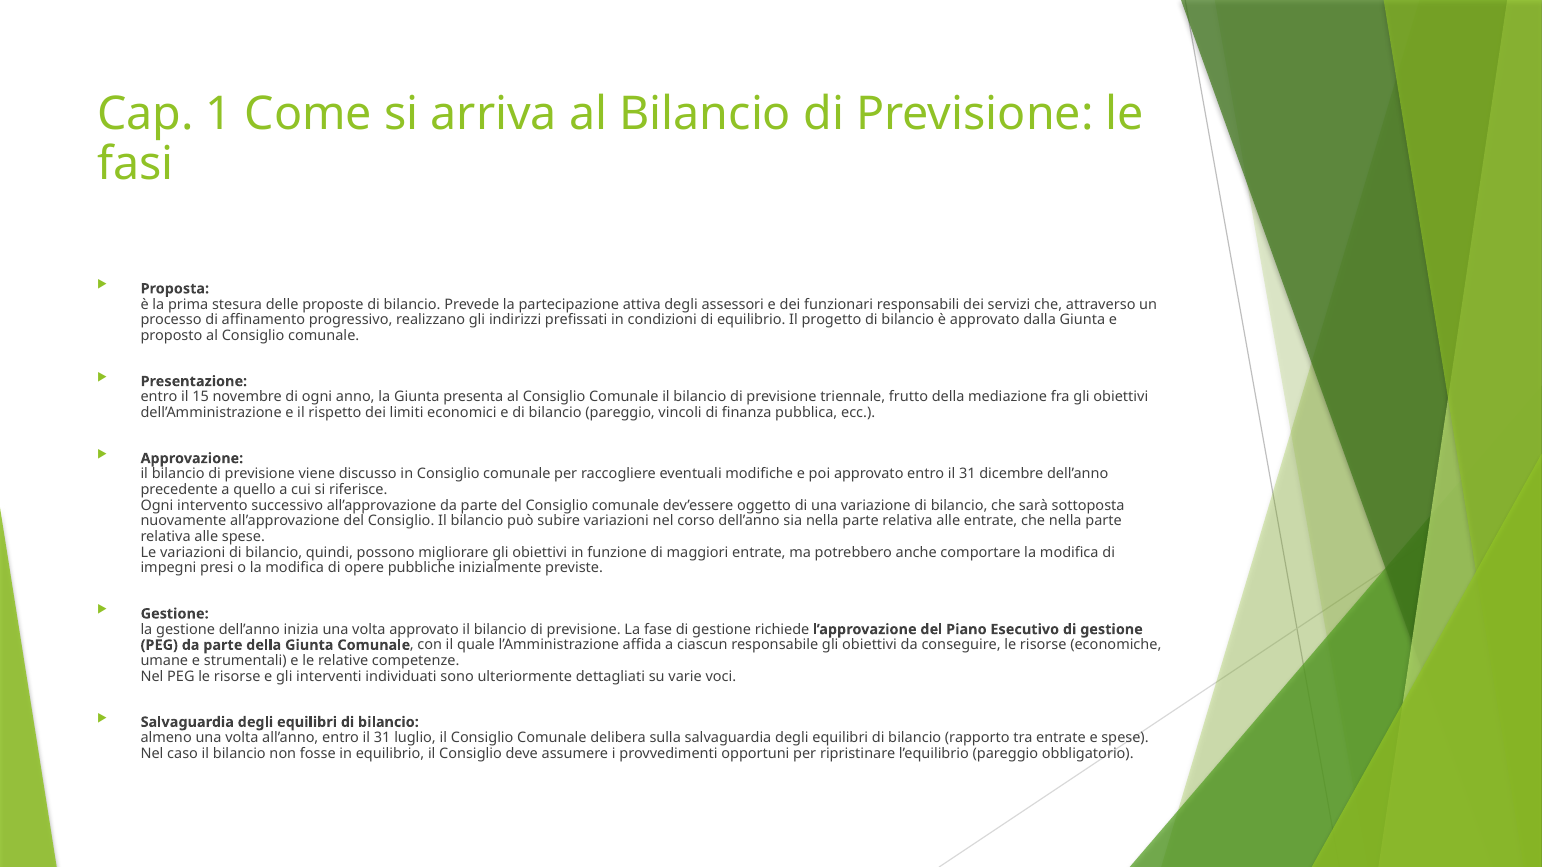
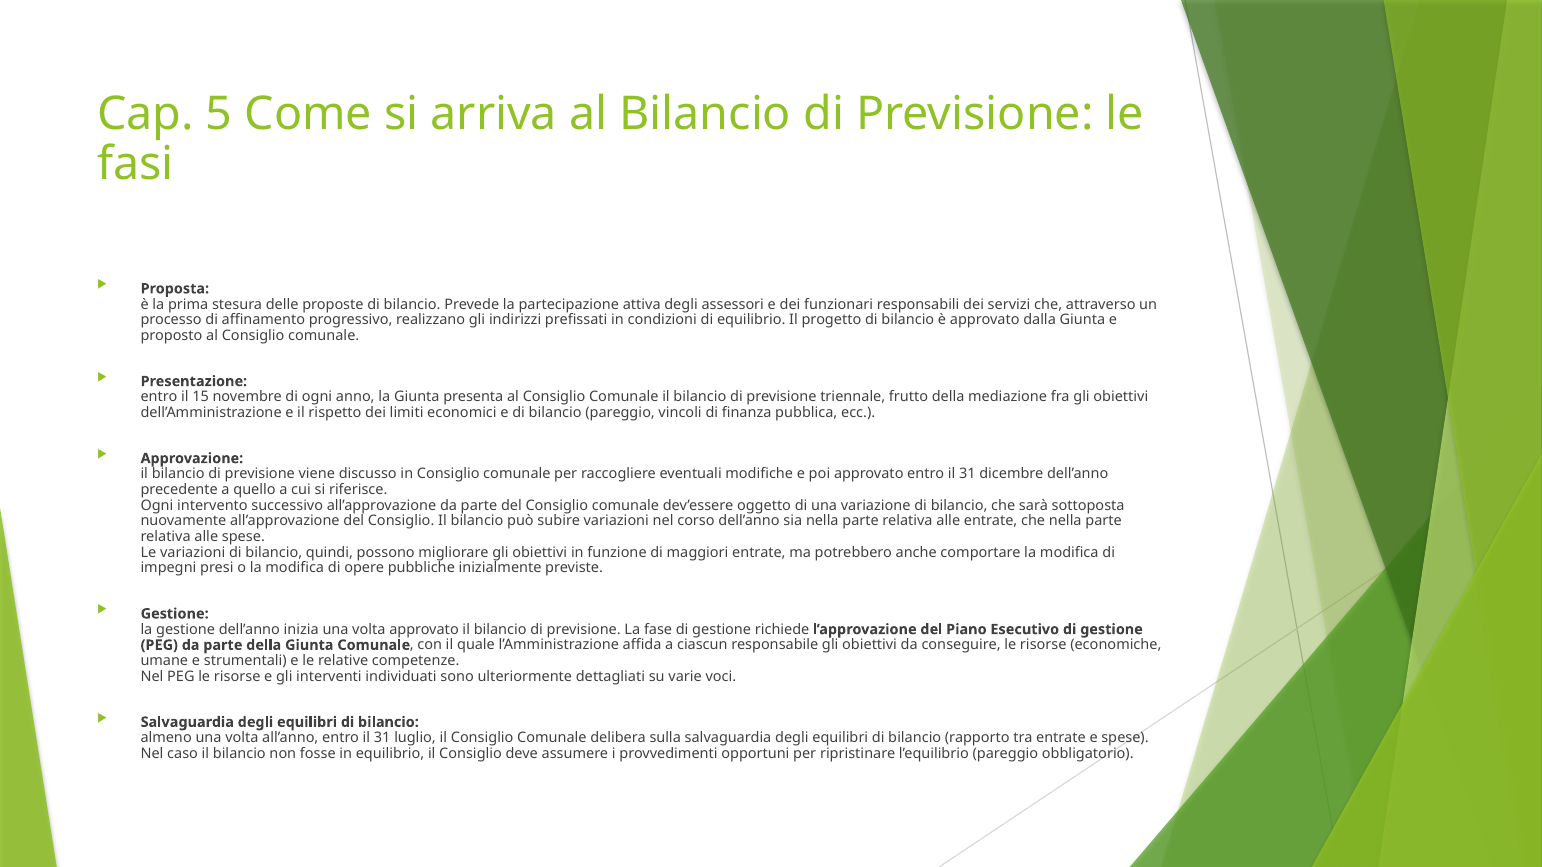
1: 1 -> 5
